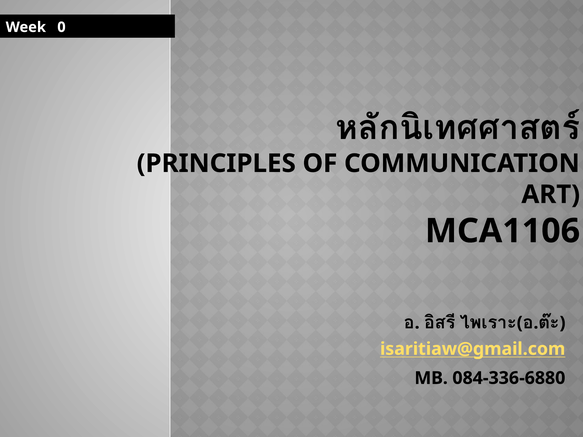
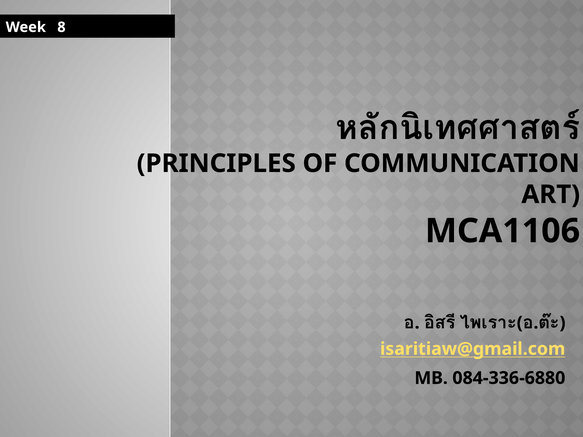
0: 0 -> 8
